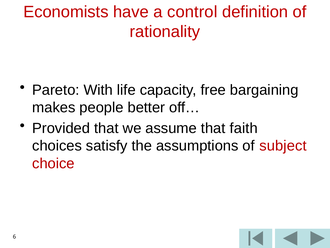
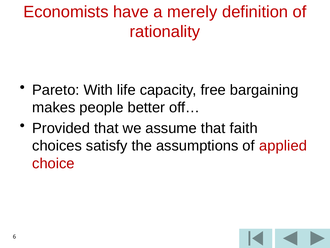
control: control -> merely
subject: subject -> applied
